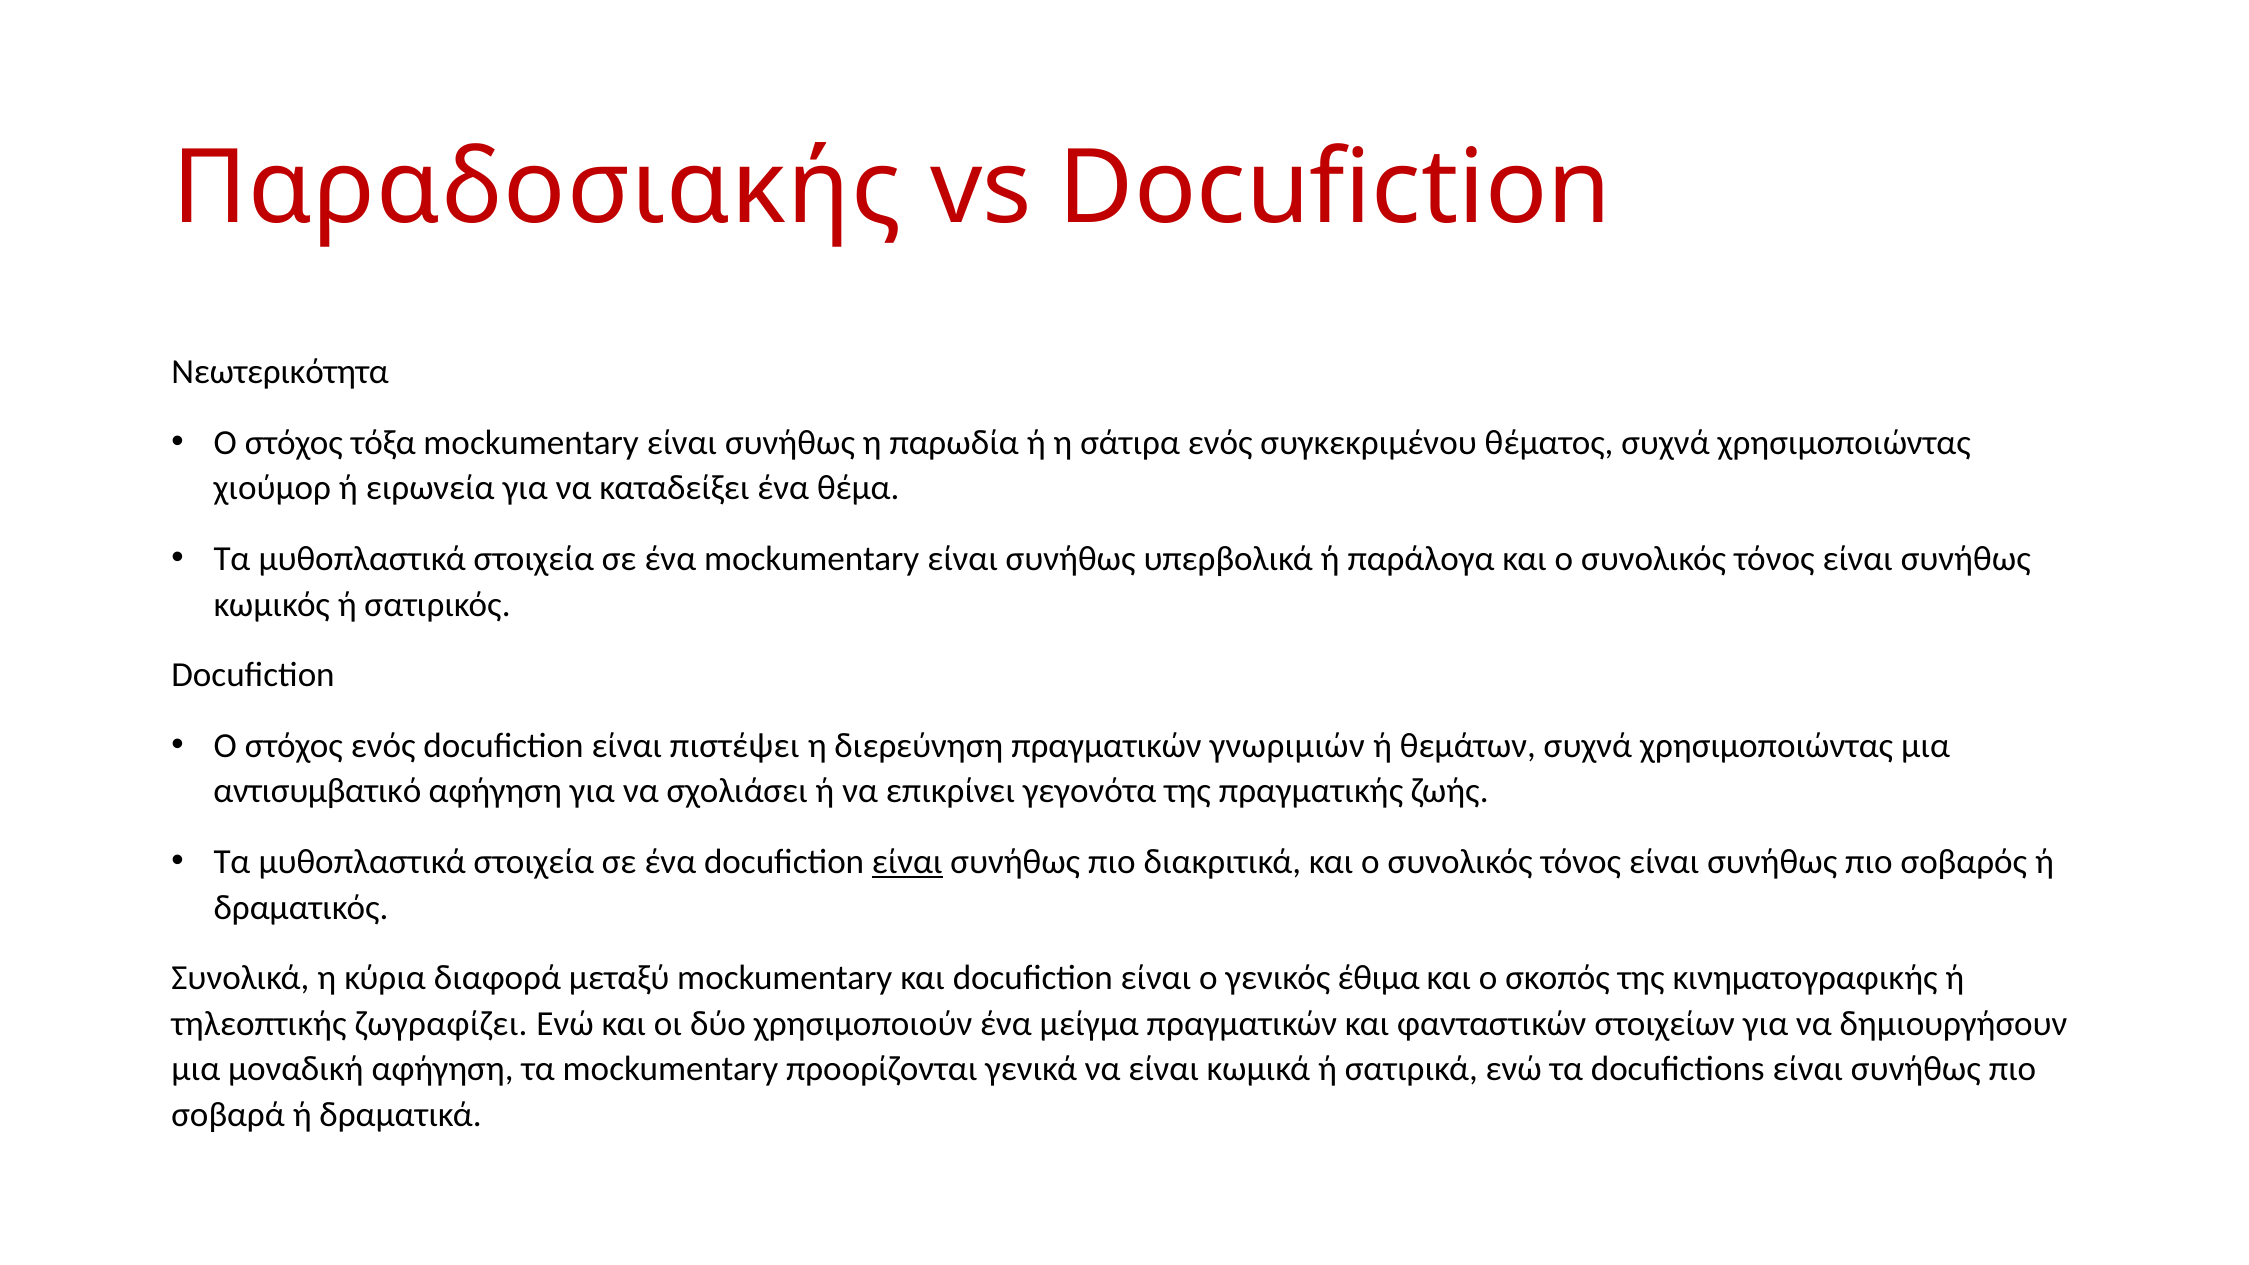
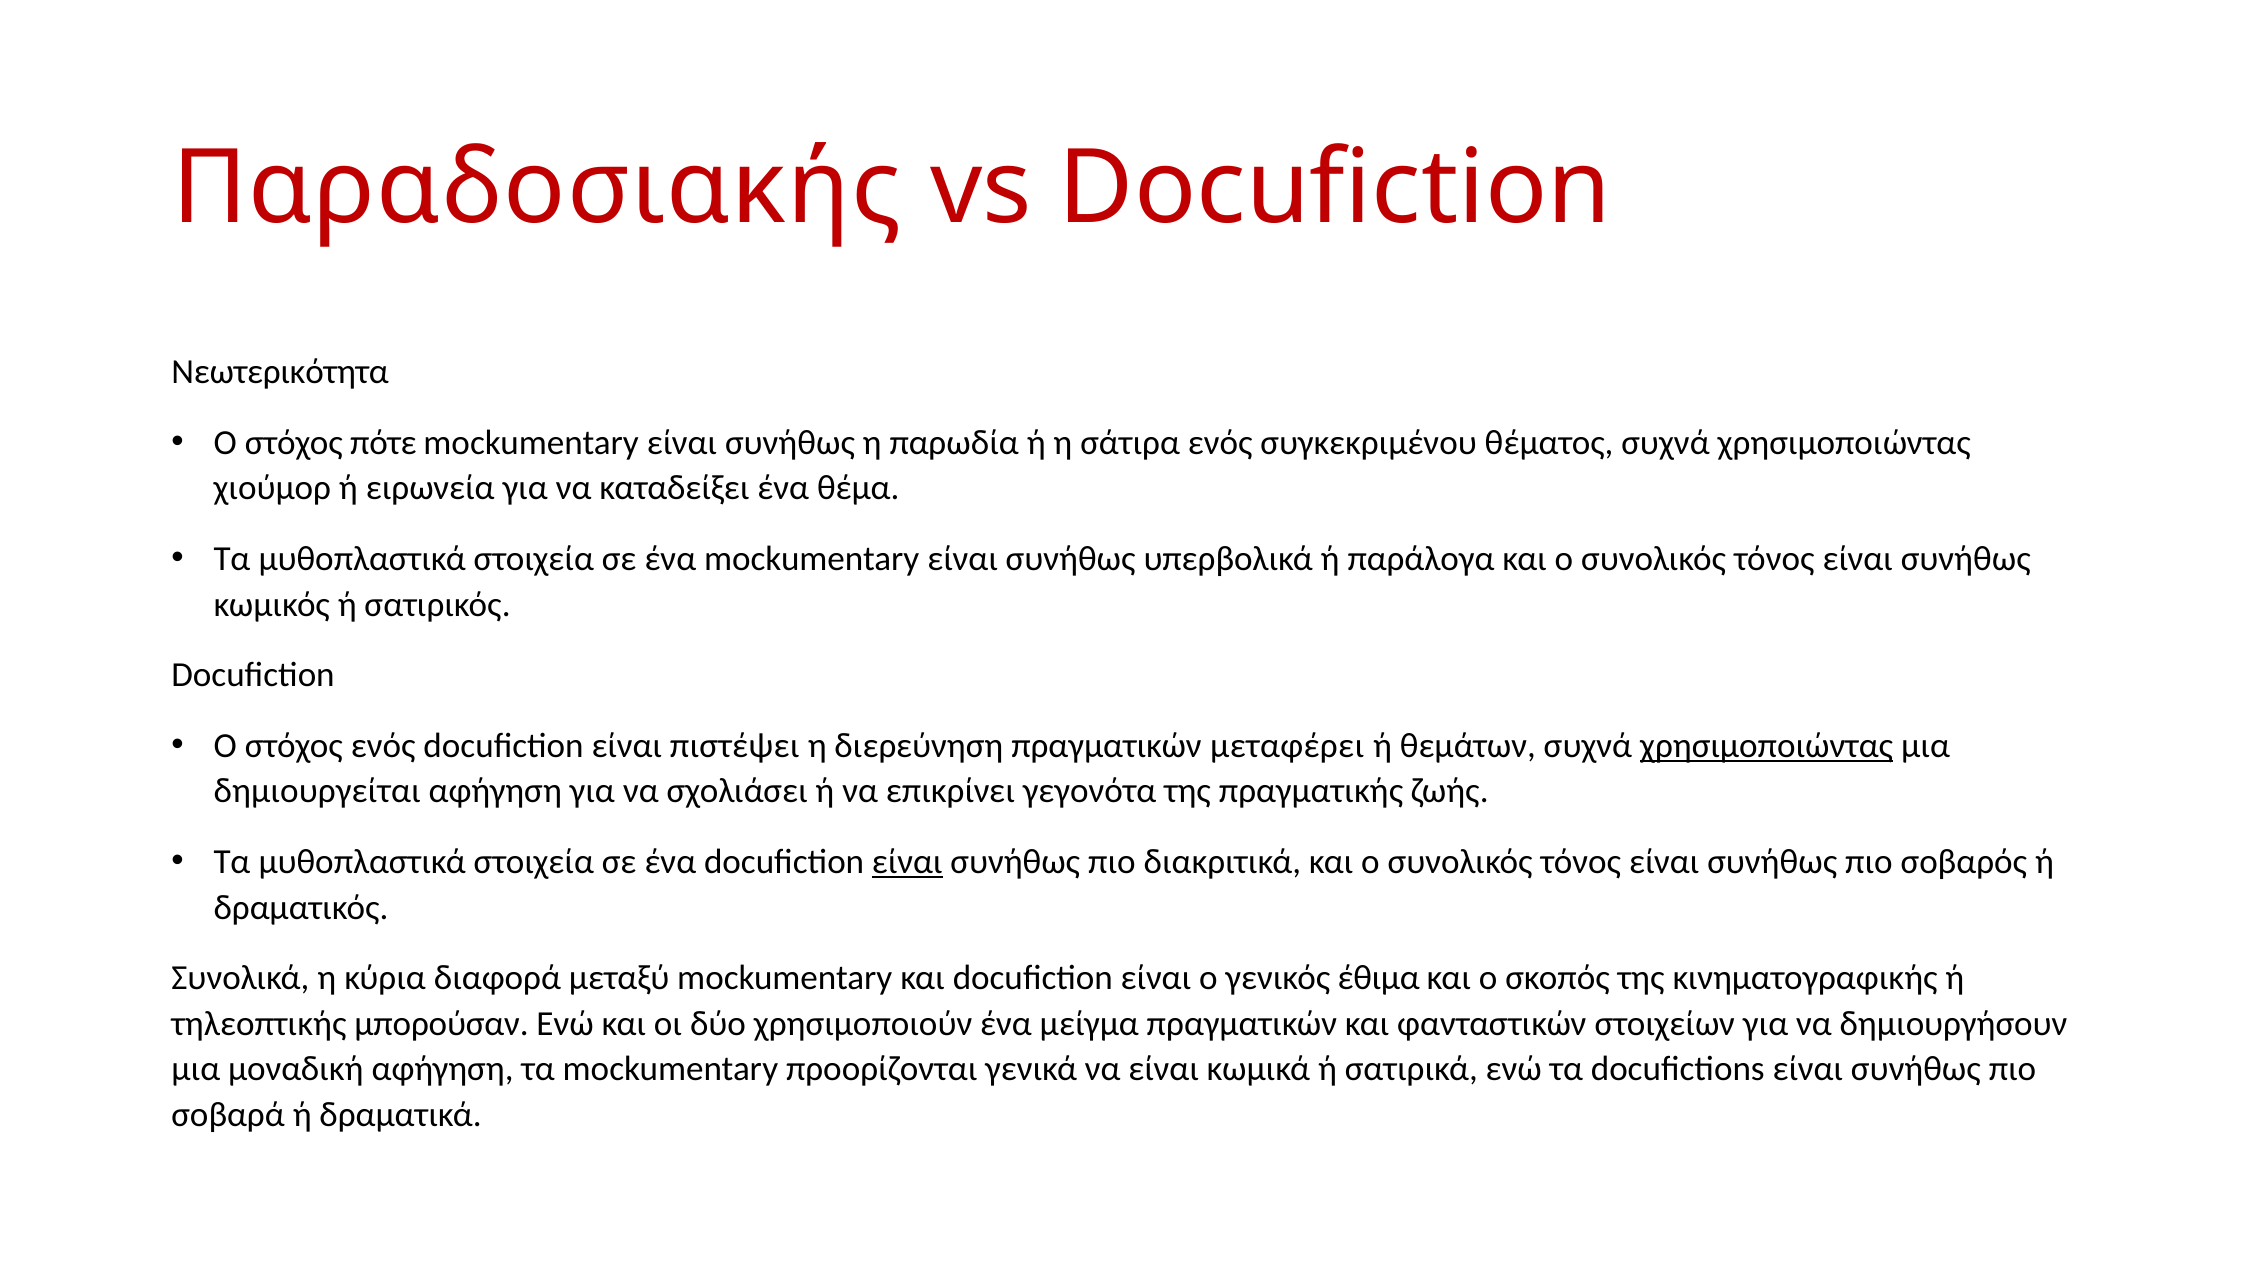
τόξα: τόξα -> πότε
γνωριμιών: γνωριμιών -> μεταφέρει
χρησιμοποιώντας at (1767, 746) underline: none -> present
αντισυμβατικό: αντισυμβατικό -> δημιουργείται
ζωγραφίζει: ζωγραφίζει -> μπορούσαν
